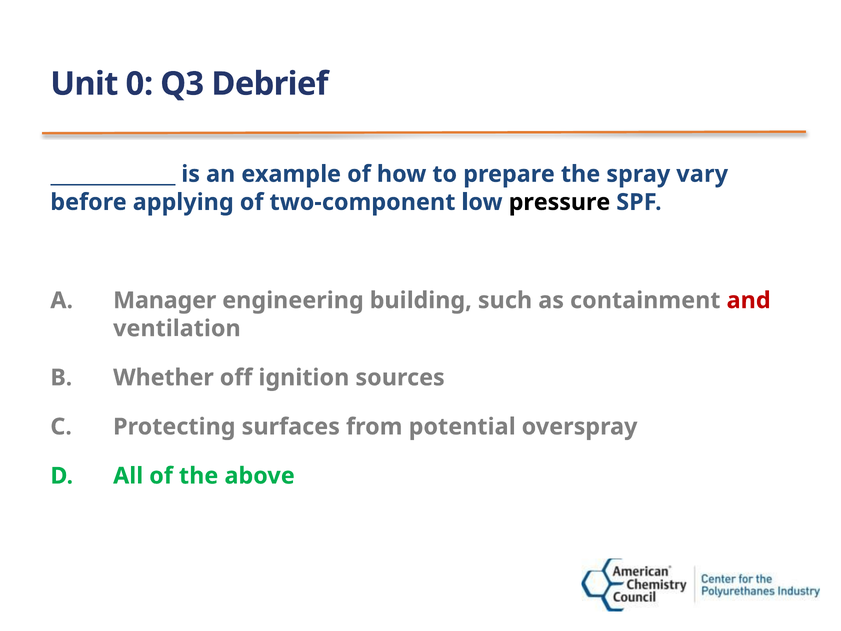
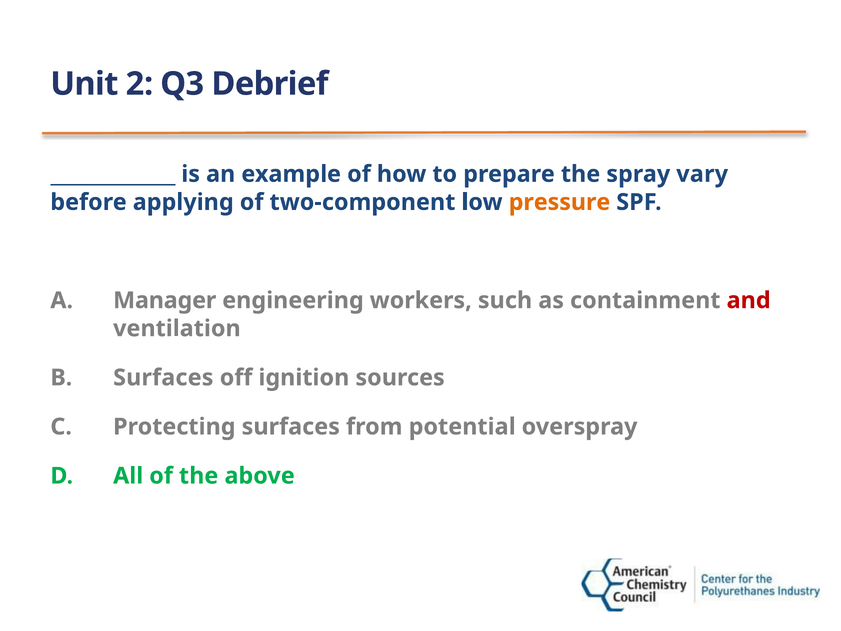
0: 0 -> 2
pressure colour: black -> orange
building: building -> workers
Whether at (163, 377): Whether -> Surfaces
